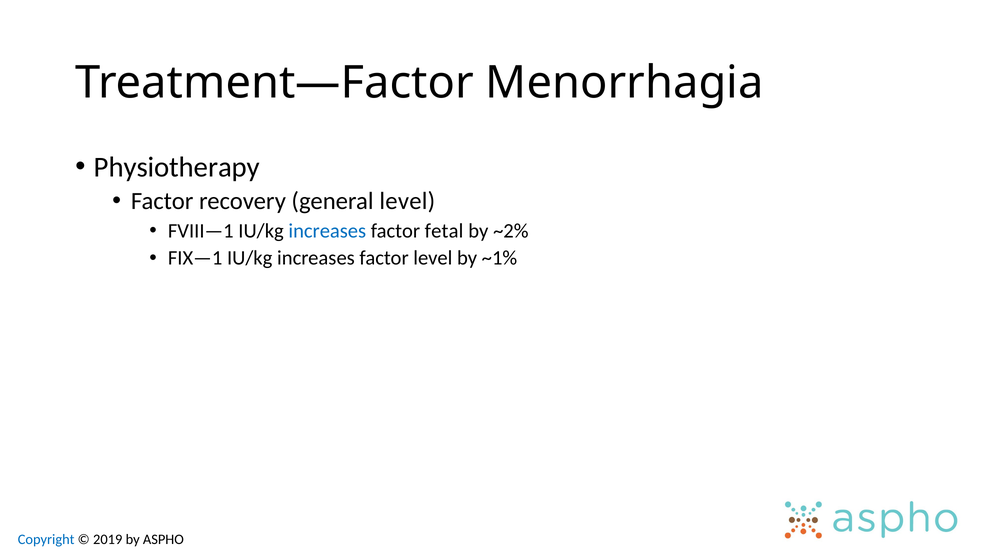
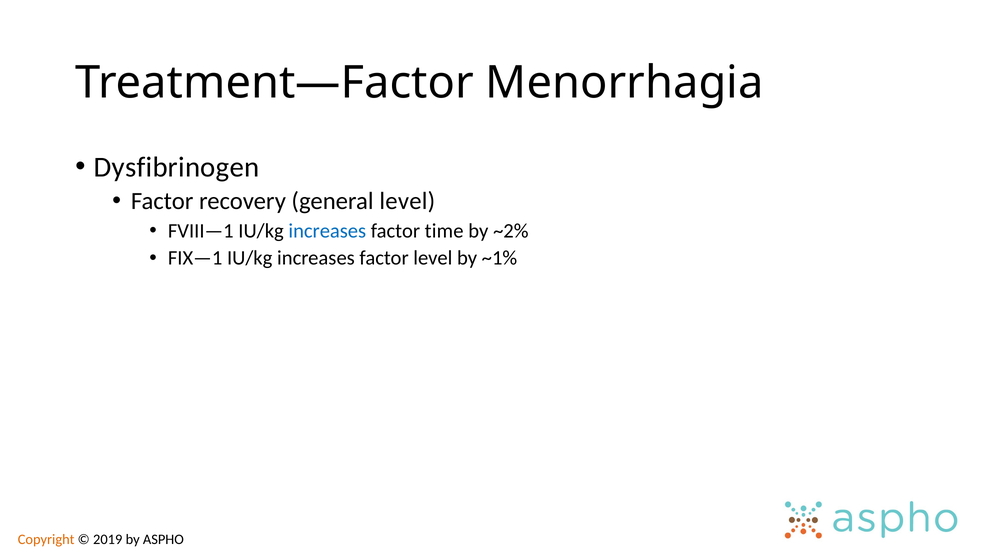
Physiotherapy: Physiotherapy -> Dysfibrinogen
fetal: fetal -> time
Copyright colour: blue -> orange
